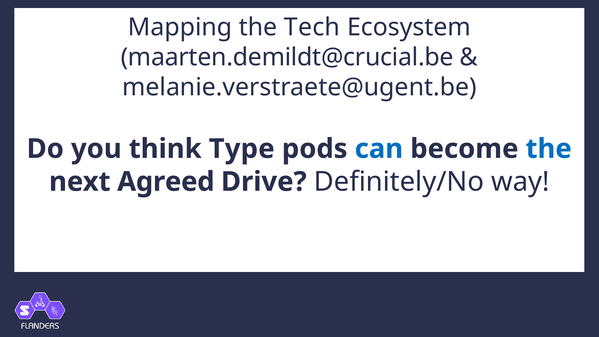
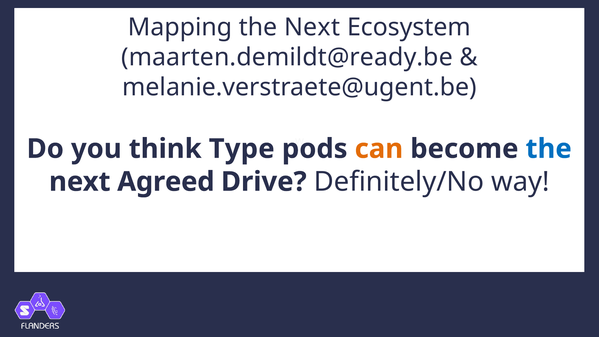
Tech at (312, 27): Tech -> Next
maarten.demildt@crucial.be: maarten.demildt@crucial.be -> maarten.demildt@ready.be
can colour: blue -> orange
